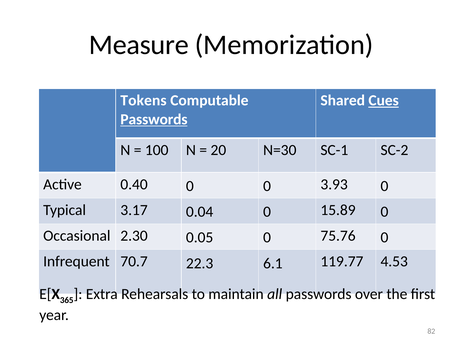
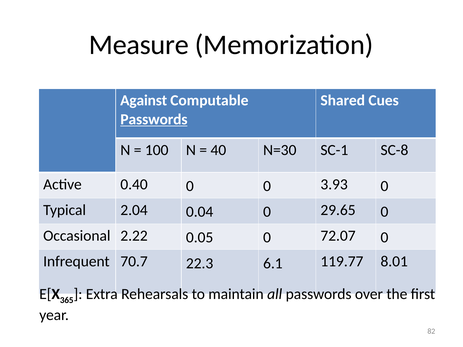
Tokens: Tokens -> Against
Cues underline: present -> none
20: 20 -> 40
SC-2: SC-2 -> SC-8
3.17: 3.17 -> 2.04
15.89: 15.89 -> 29.65
2.30: 2.30 -> 2.22
75.76: 75.76 -> 72.07
4.53: 4.53 -> 8.01
